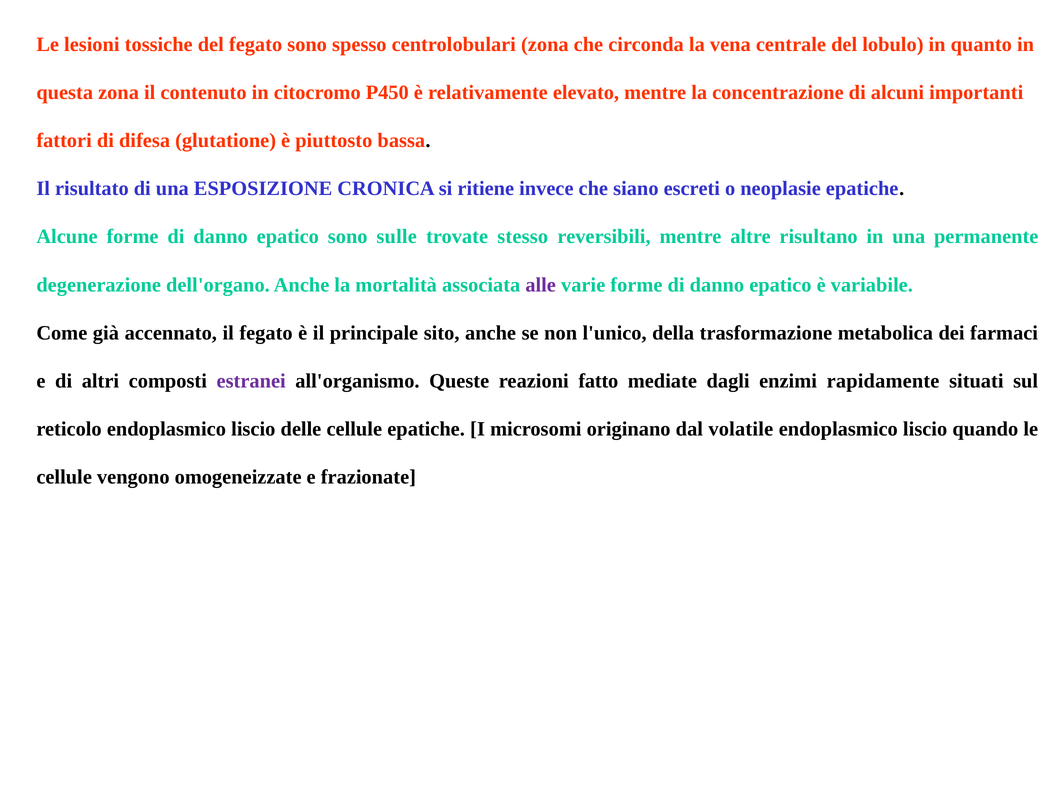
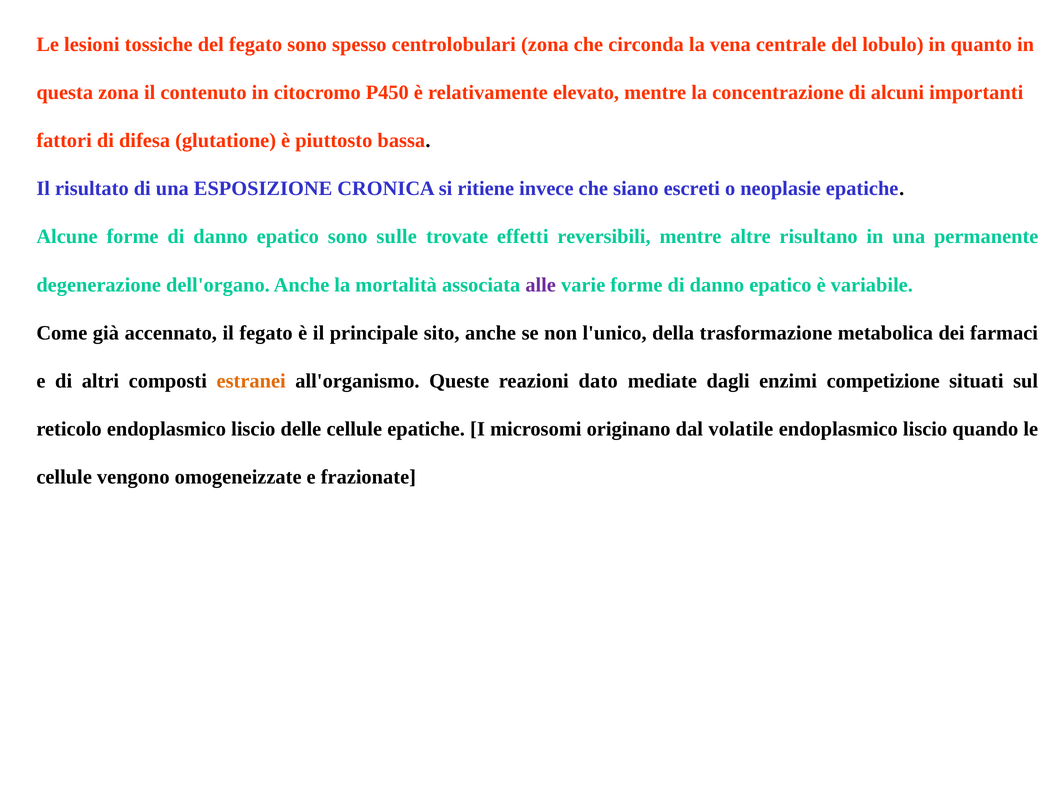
stesso: stesso -> effetti
estranei colour: purple -> orange
fatto: fatto -> dato
rapidamente: rapidamente -> competizione
